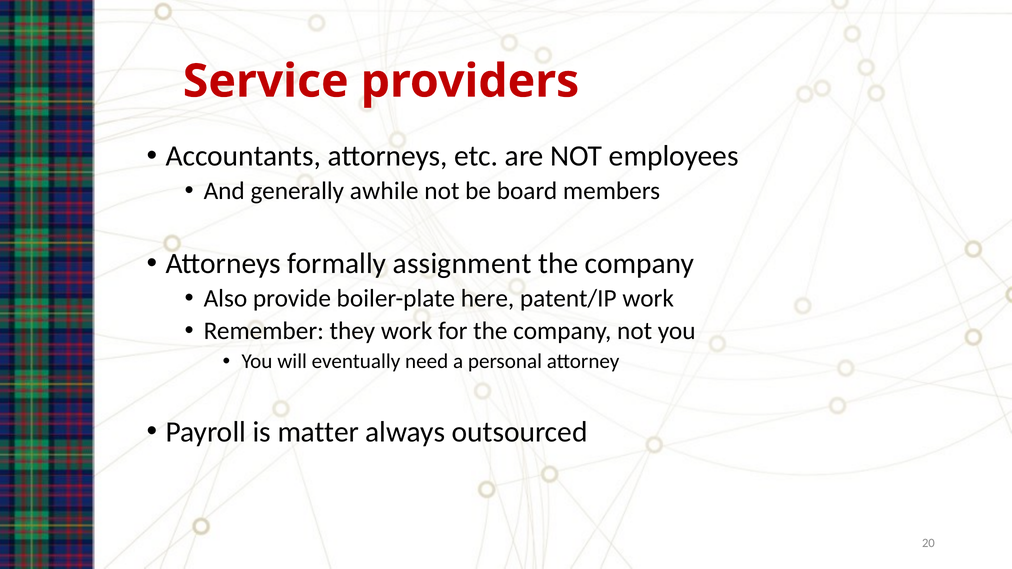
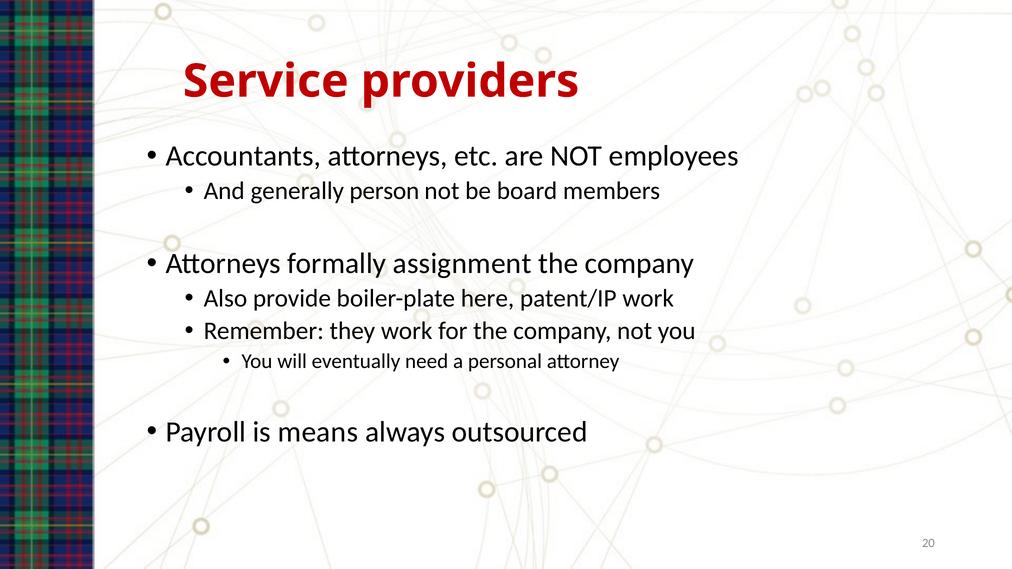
awhile: awhile -> person
matter: matter -> means
